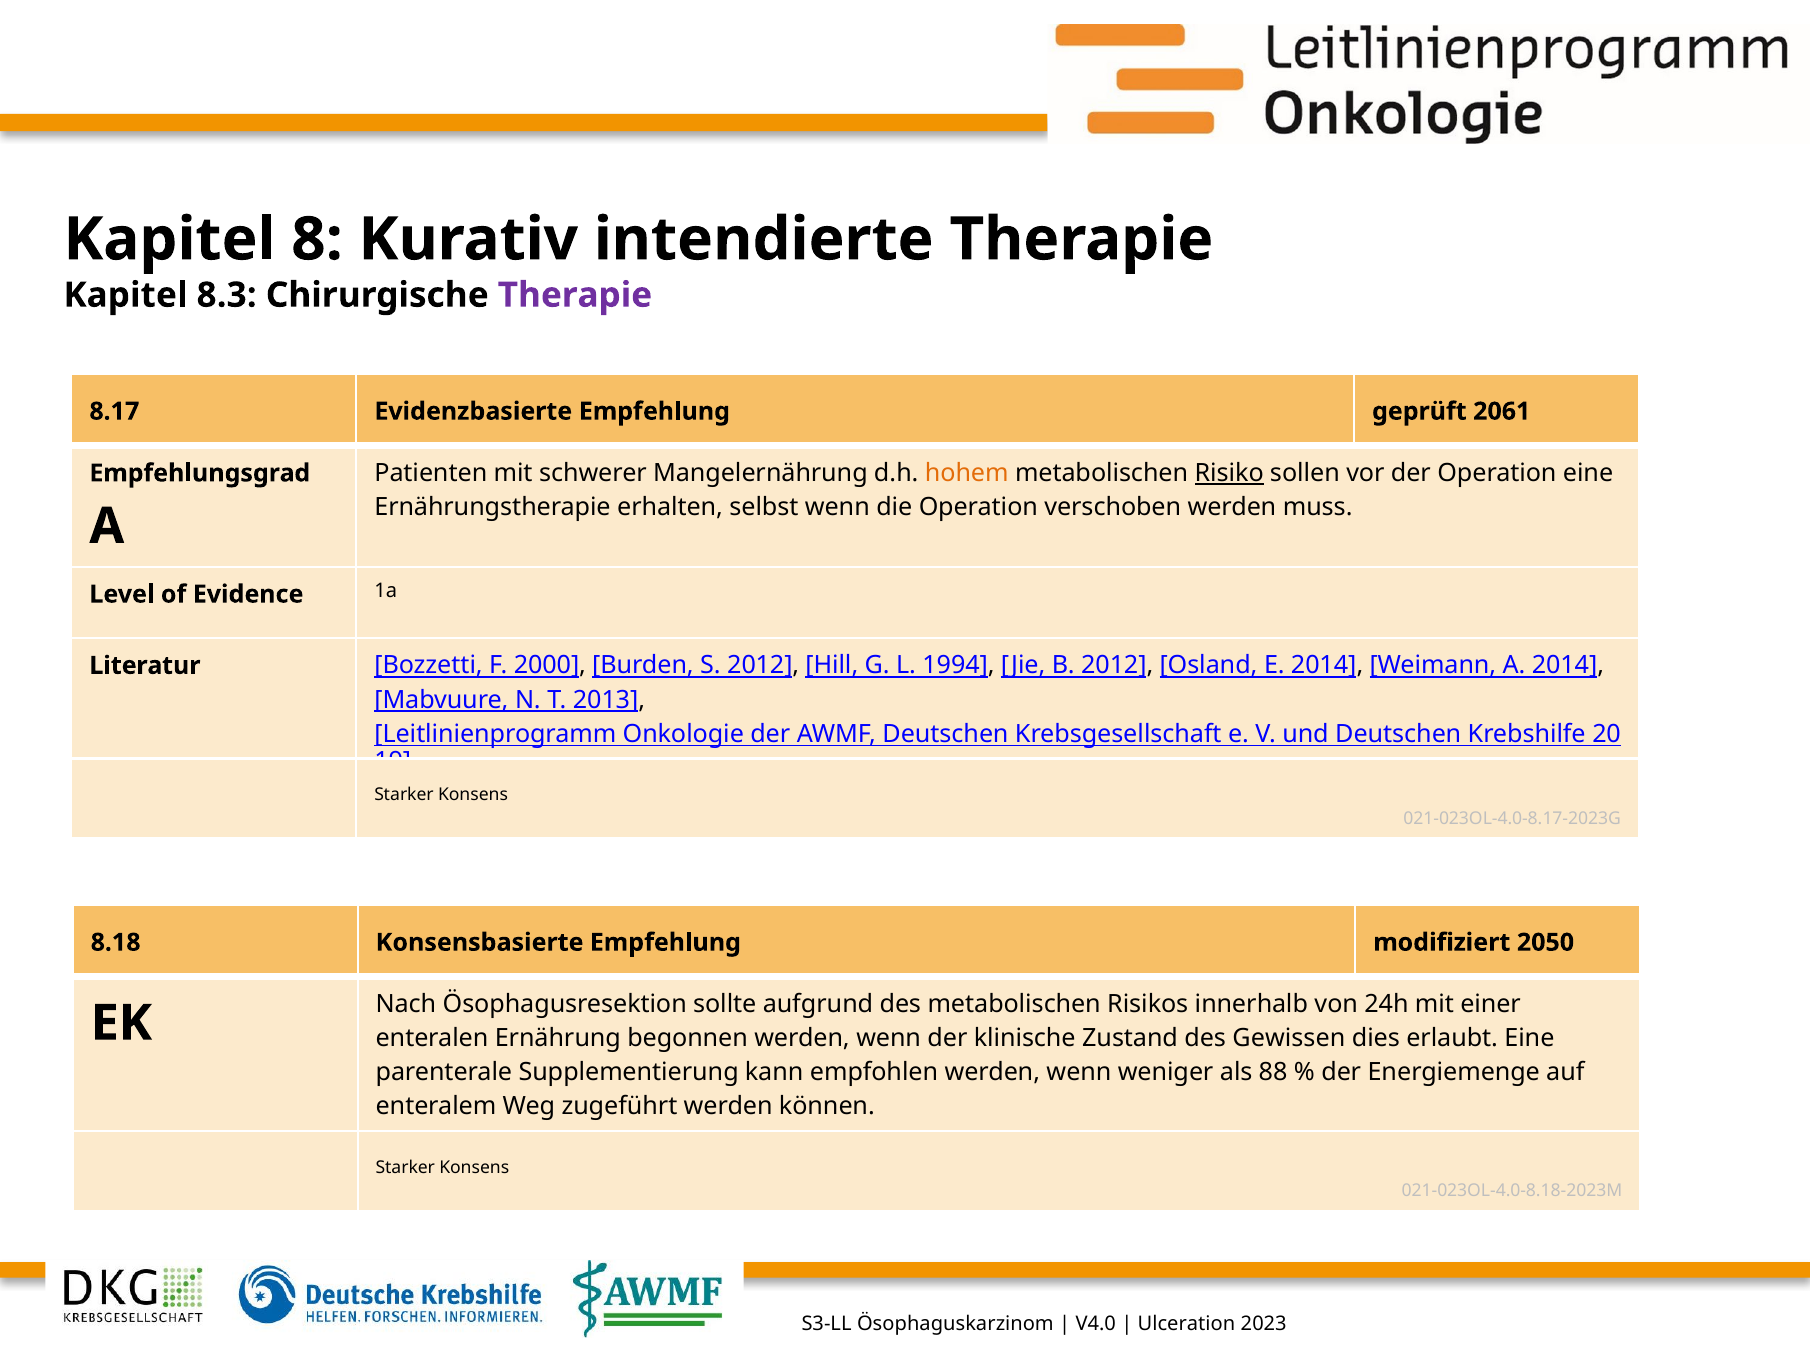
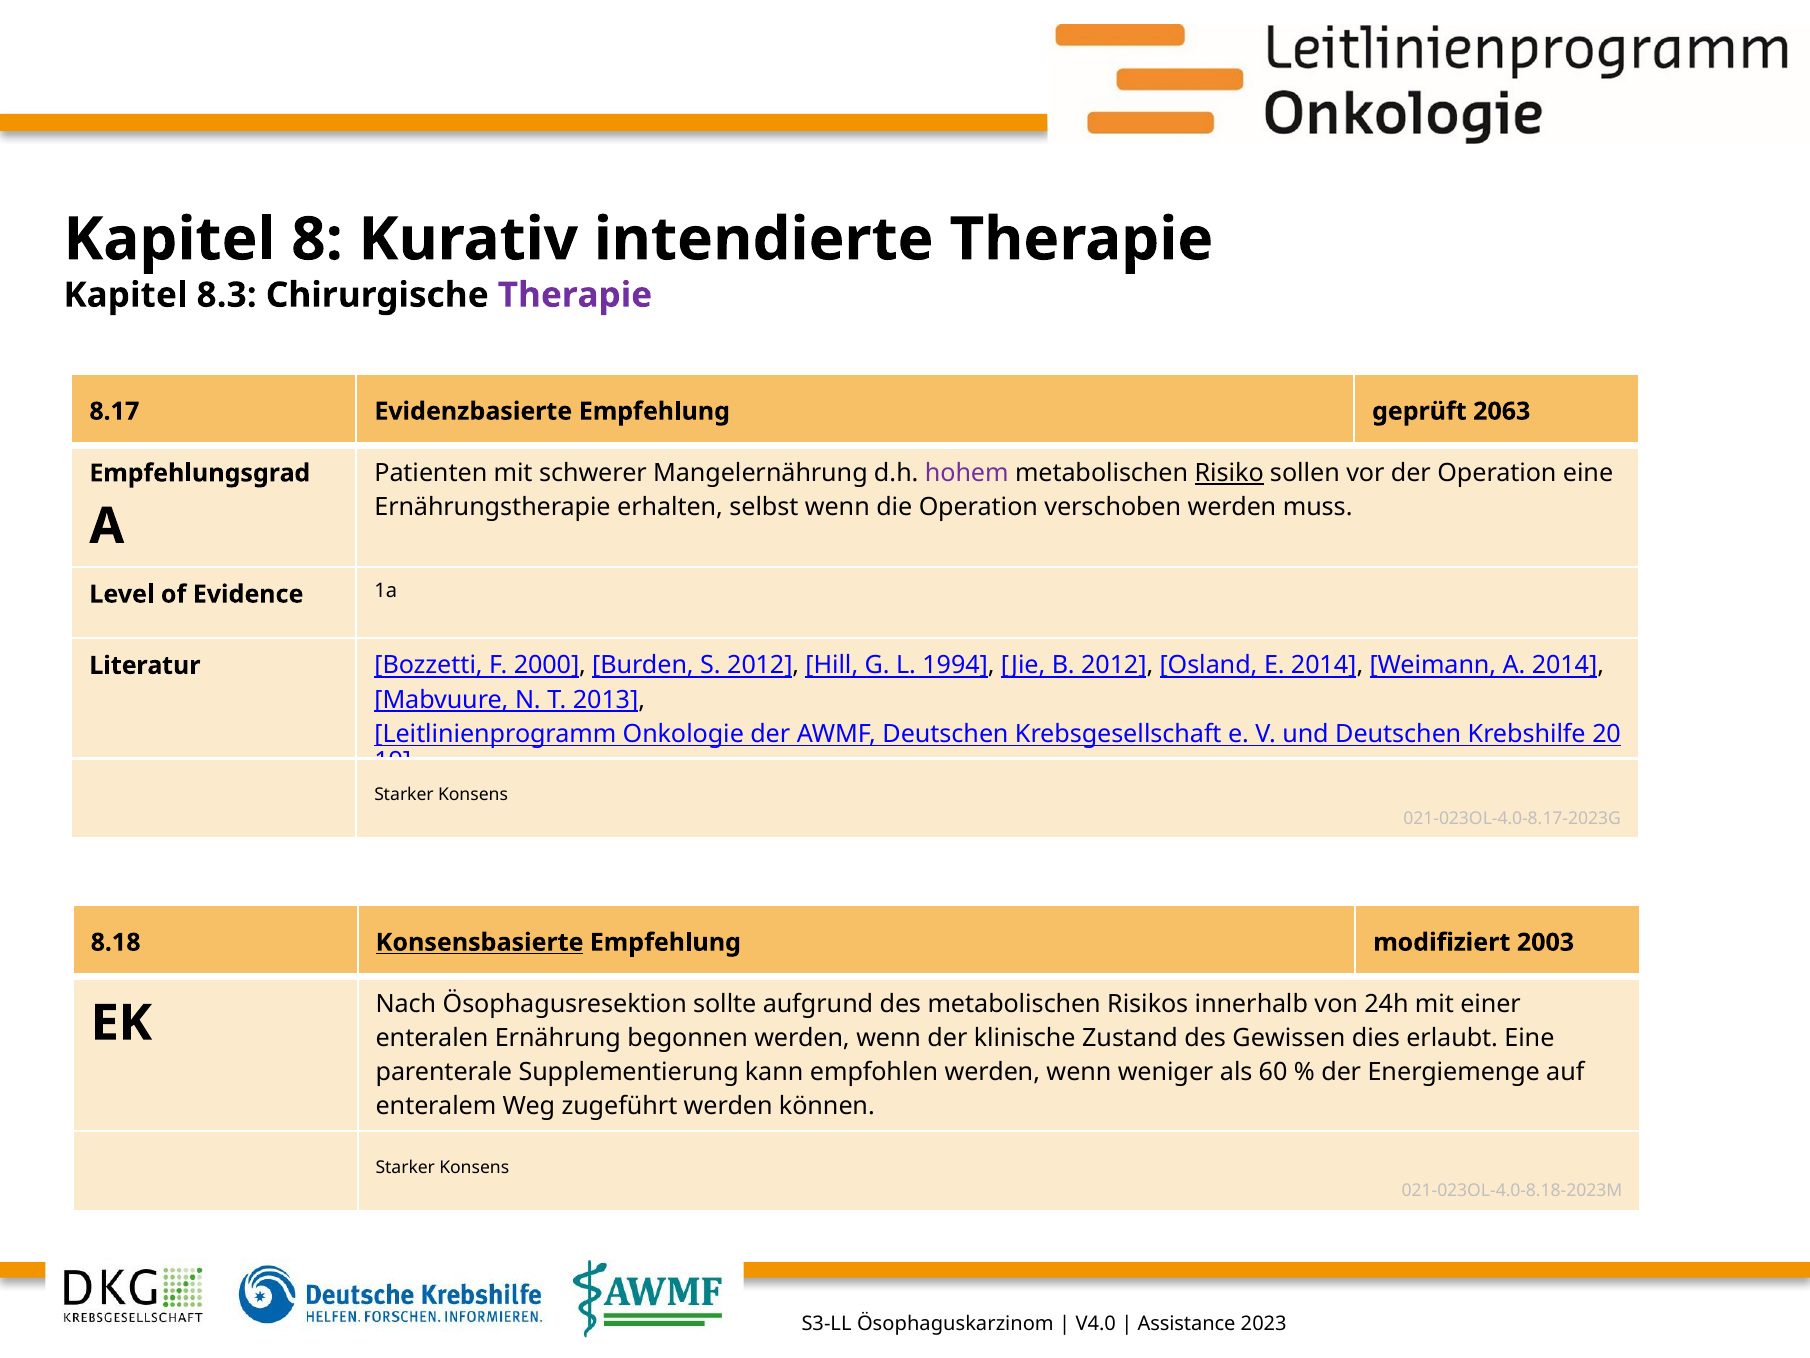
2061: 2061 -> 2063
hohem colour: orange -> purple
Konsensbasierte underline: none -> present
2050: 2050 -> 2003
88: 88 -> 60
Ulceration: Ulceration -> Assistance
